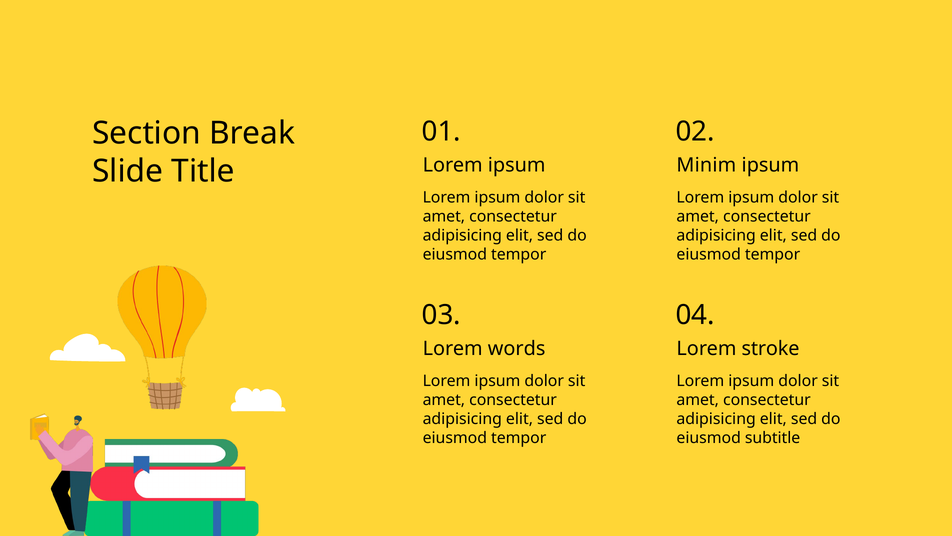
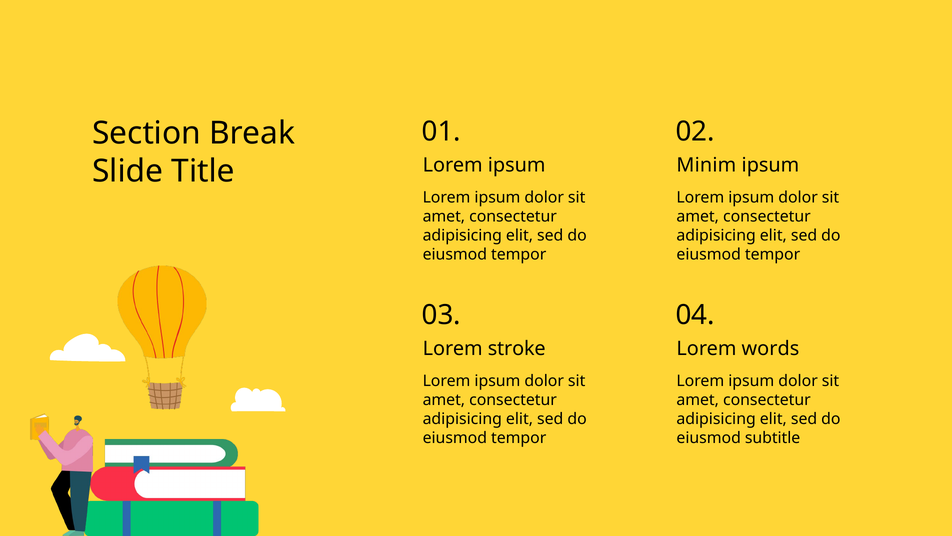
words: words -> stroke
stroke: stroke -> words
